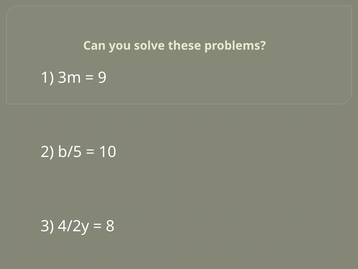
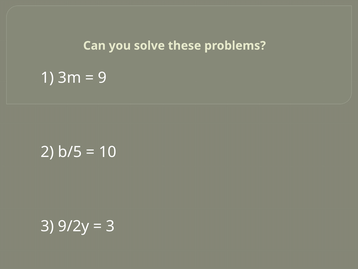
4/2y: 4/2y -> 9/2y
8 at (110, 226): 8 -> 3
